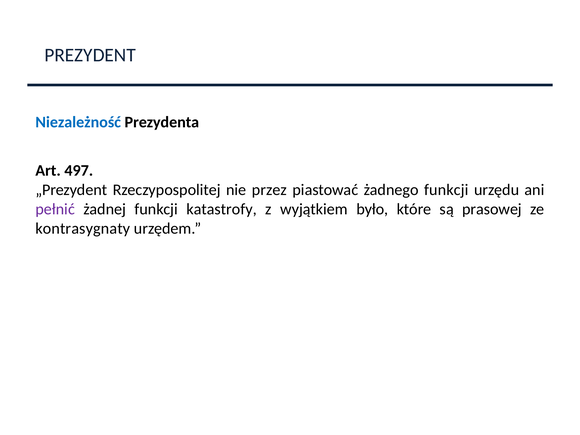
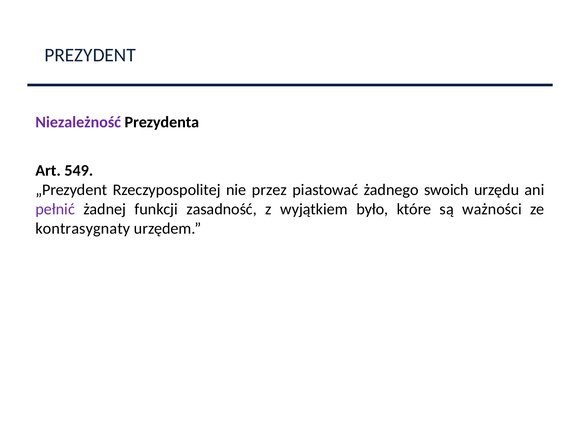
Niezależność colour: blue -> purple
497: 497 -> 549
żadnego funkcji: funkcji -> swoich
katastrofy: katastrofy -> zasadność
prasowej: prasowej -> ważności
